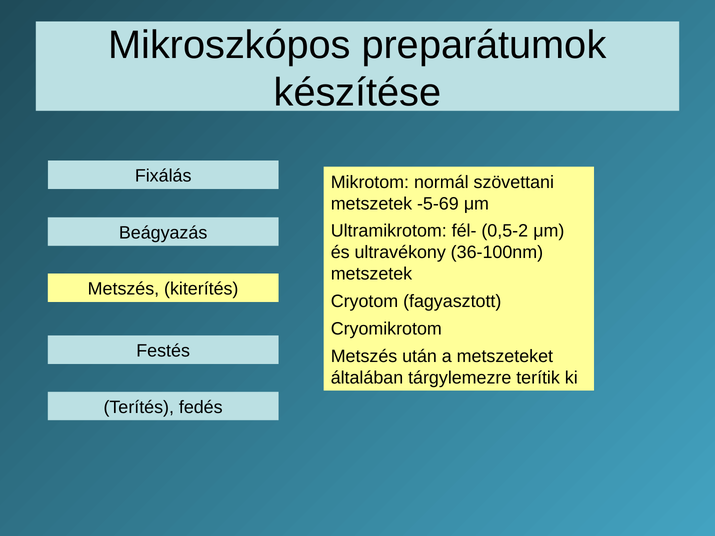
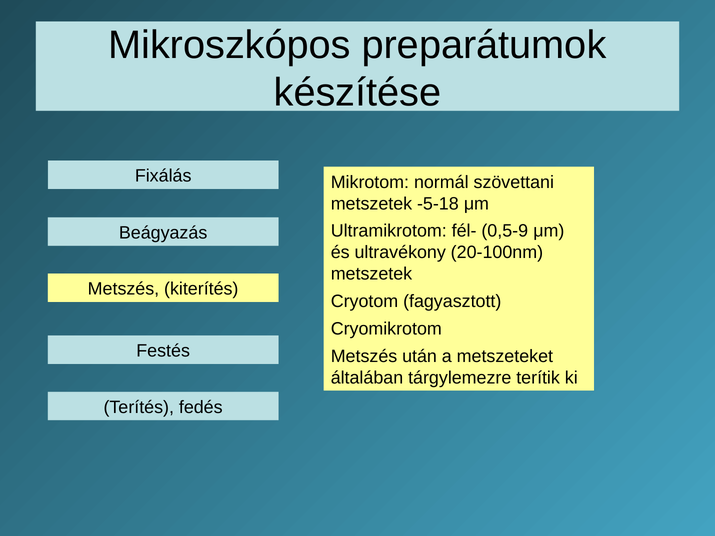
-5-69: -5-69 -> -5-18
0,5-2: 0,5-2 -> 0,5-9
36-100nm: 36-100nm -> 20-100nm
